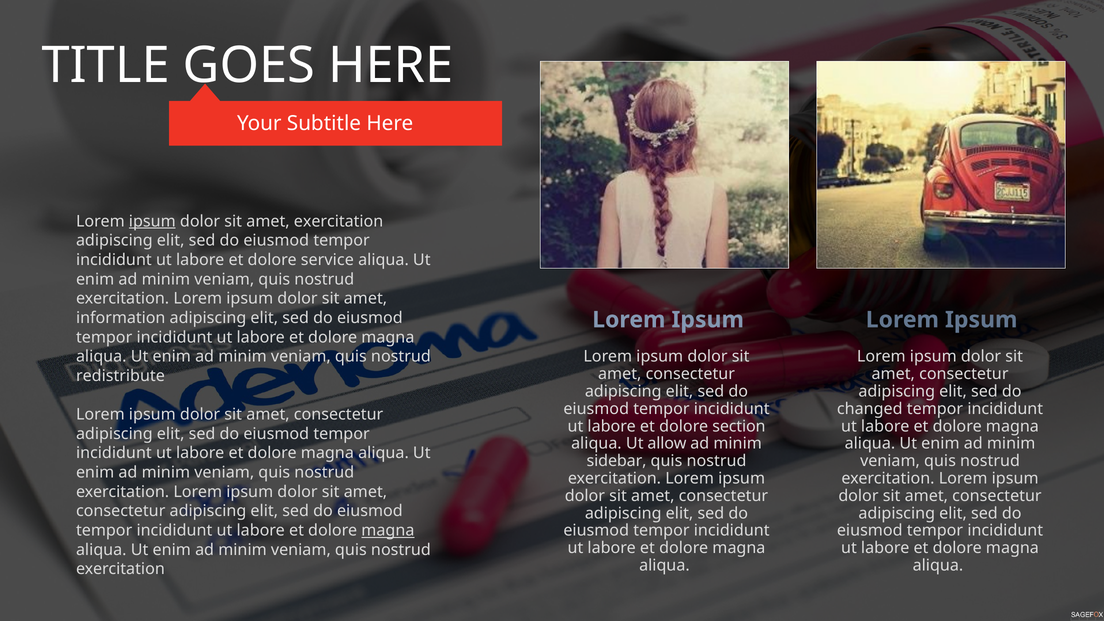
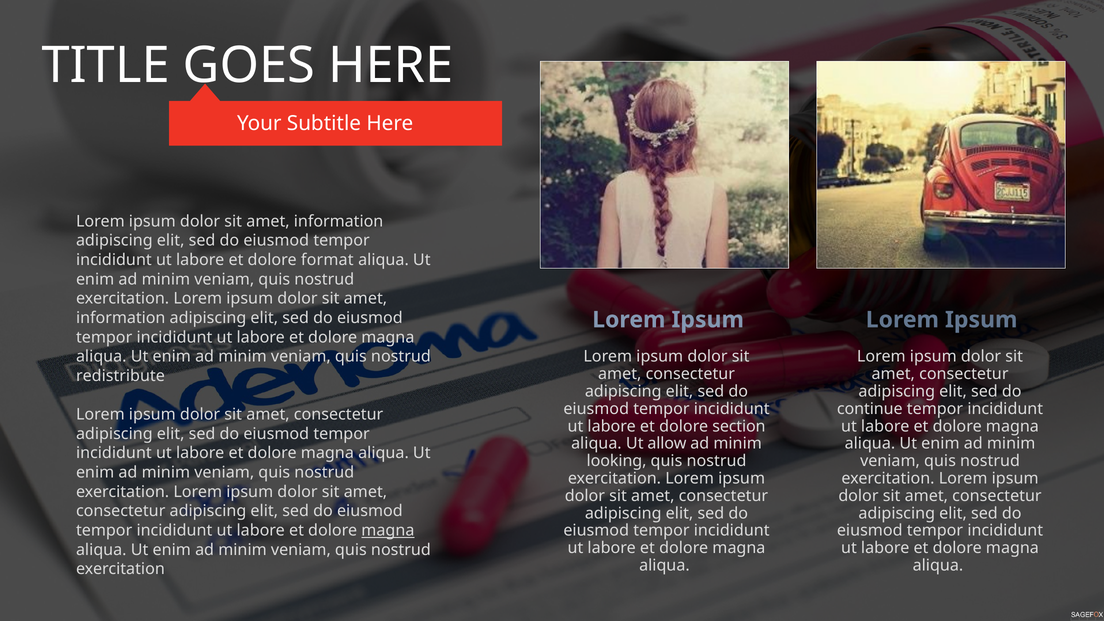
ipsum at (152, 221) underline: present -> none
exercitation at (339, 221): exercitation -> information
service: service -> format
changed: changed -> continue
sidebar: sidebar -> looking
